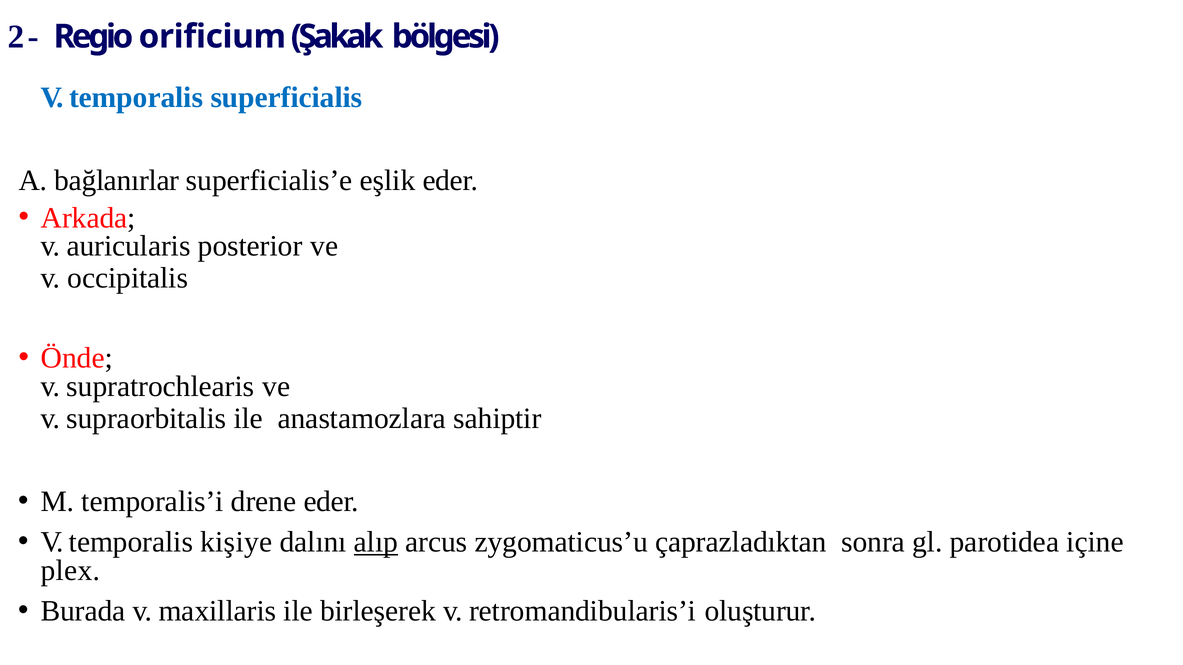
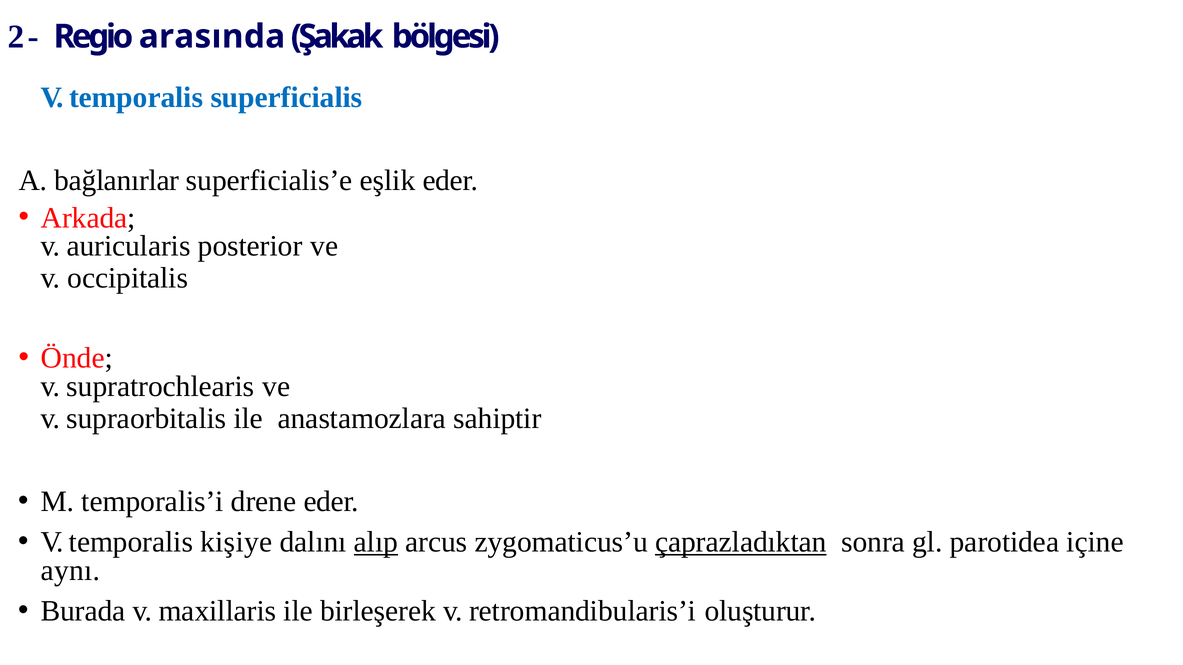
orificium: orificium -> arasında
çaprazladıktan underline: none -> present
plex: plex -> aynı
